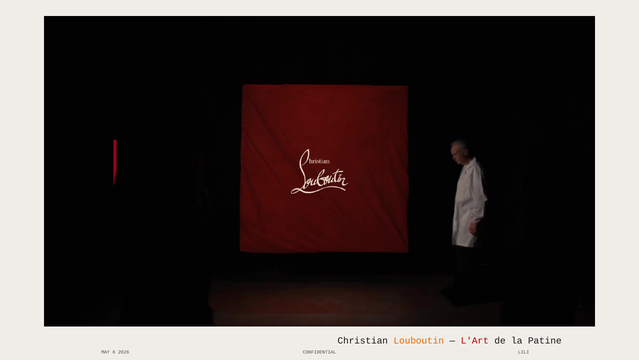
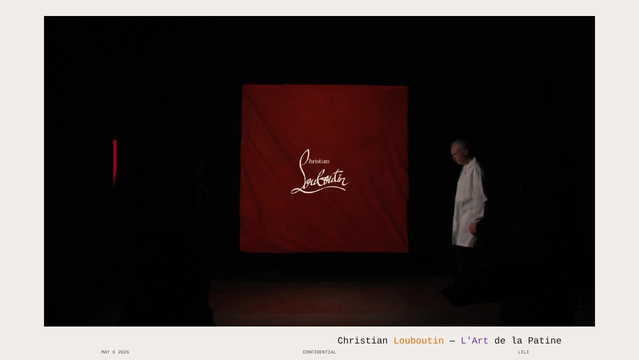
L'Art colour: red -> purple
